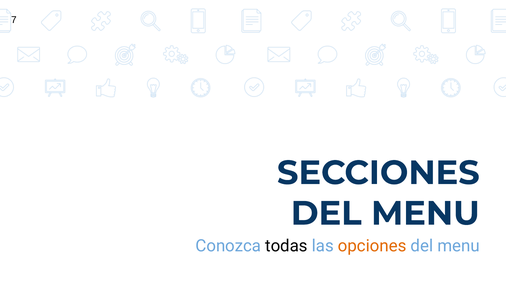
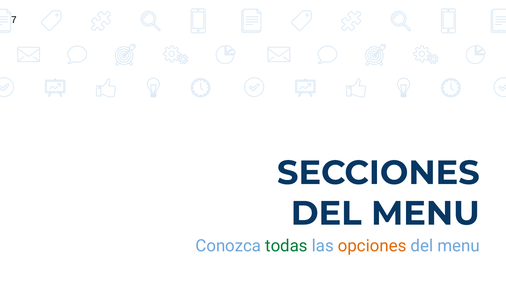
todas colour: black -> green
